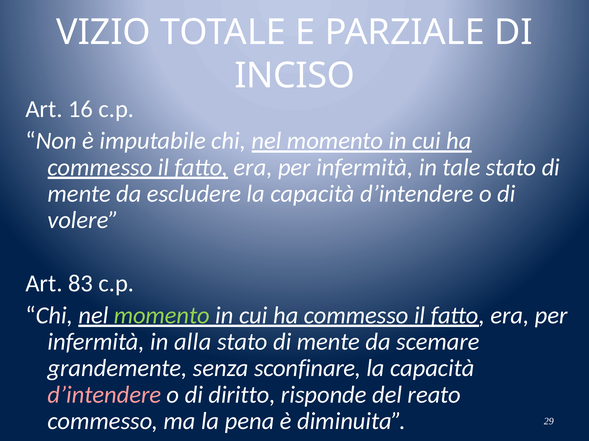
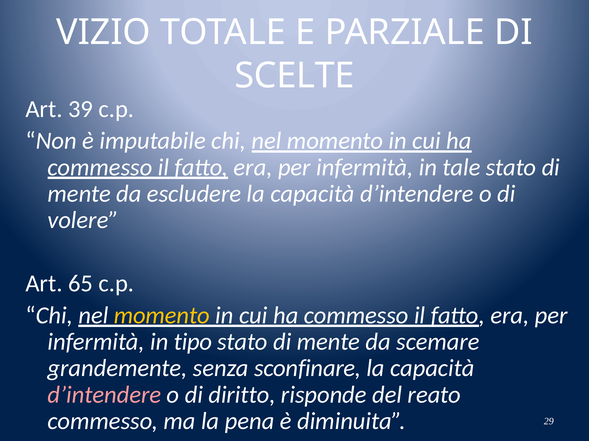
INCISO: INCISO -> SCELTE
16: 16 -> 39
83: 83 -> 65
momento at (162, 316) colour: light green -> yellow
alla: alla -> tipo
